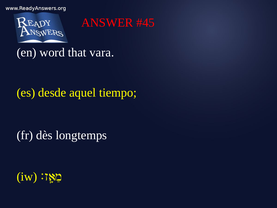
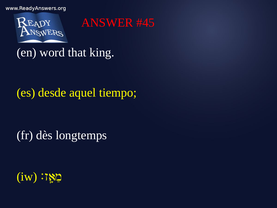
vara: vara -> king
